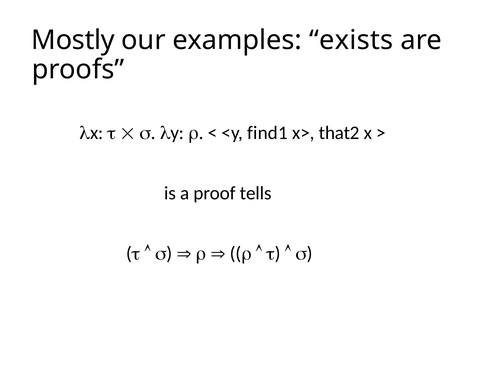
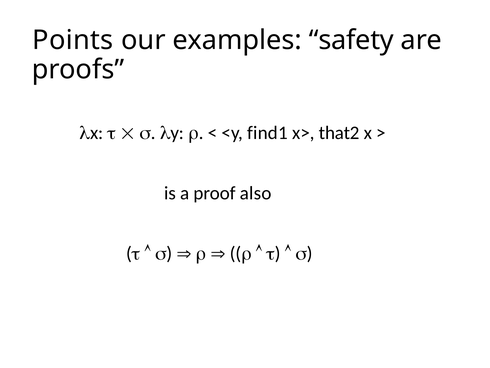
Mostly: Mostly -> Points
exists: exists -> safety
tells: tells -> also
